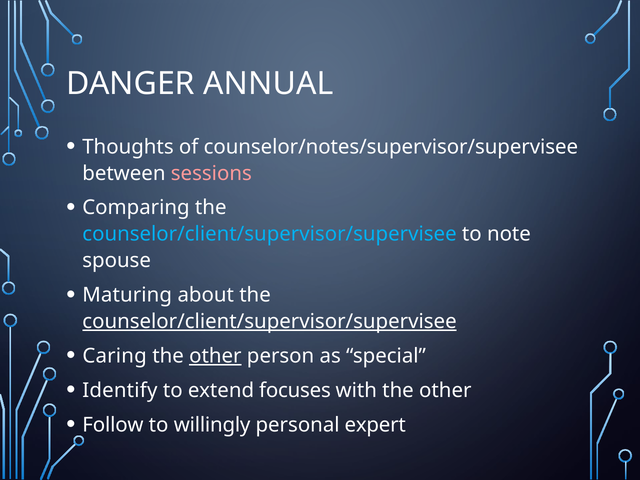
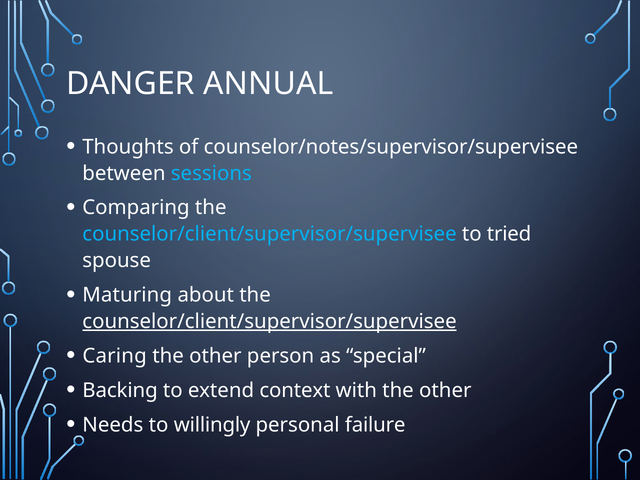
sessions colour: pink -> light blue
note: note -> tried
other at (215, 356) underline: present -> none
Identify: Identify -> Backing
focuses: focuses -> context
Follow: Follow -> Needs
expert: expert -> failure
